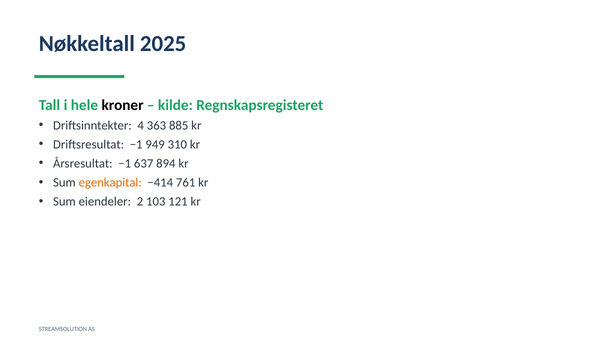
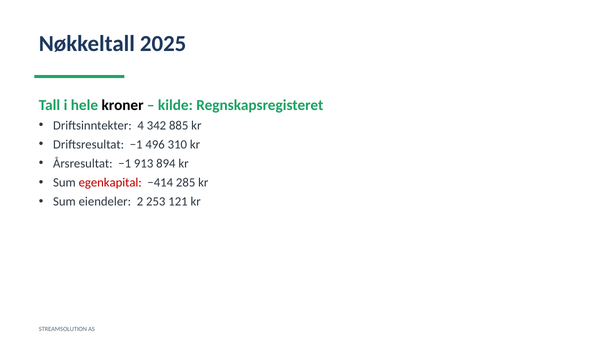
363: 363 -> 342
949: 949 -> 496
637: 637 -> 913
egenkapital colour: orange -> red
761: 761 -> 285
103: 103 -> 253
